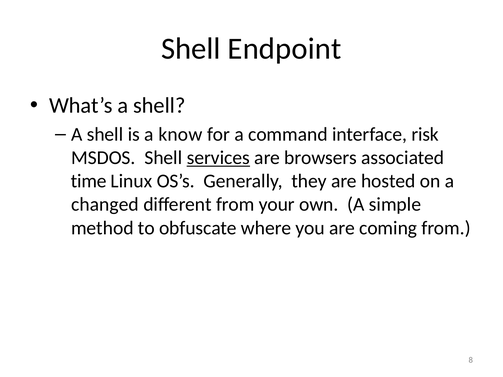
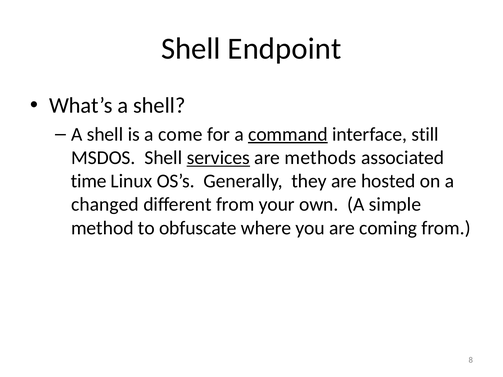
know: know -> come
command underline: none -> present
risk: risk -> still
browsers: browsers -> methods
